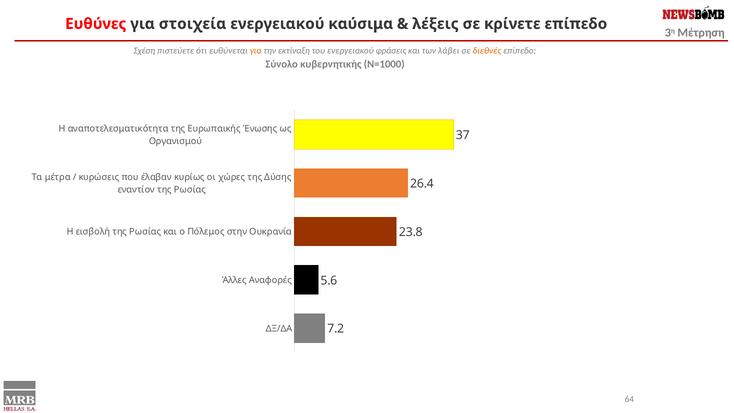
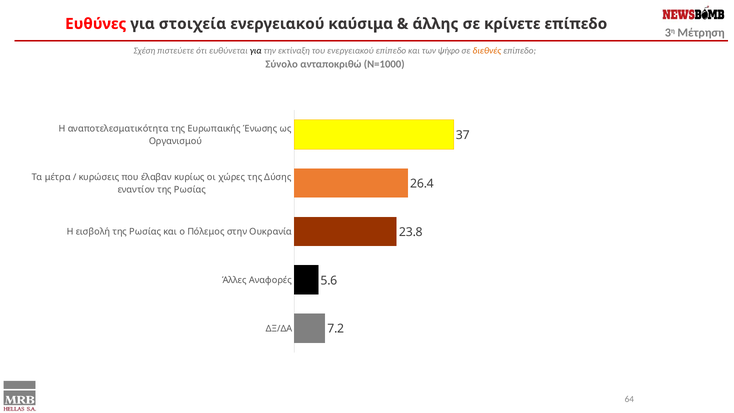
λέξεις: λέξεις -> άλλης
για at (256, 51) colour: orange -> black
ενεργειακού φράσεις: φράσεις -> επίπεδο
λάβει: λάβει -> ψήφο
κυβερνητικής: κυβερνητικής -> ανταποκριθώ
